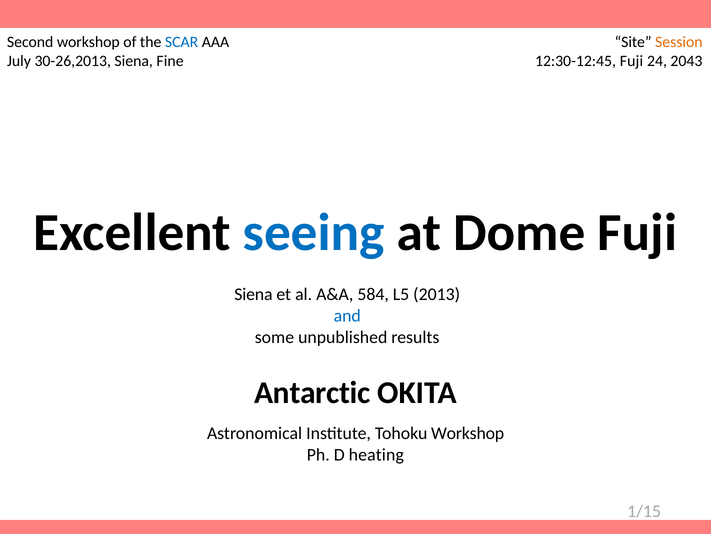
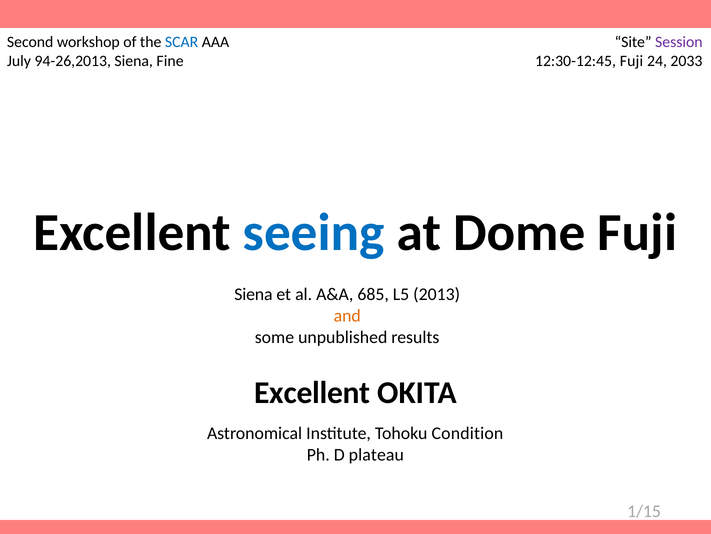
Session colour: orange -> purple
30-26,2013: 30-26,2013 -> 94-26,2013
2043: 2043 -> 2033
584: 584 -> 685
and colour: blue -> orange
Antarctic at (312, 392): Antarctic -> Excellent
Tohoku Workshop: Workshop -> Condition
heating: heating -> plateau
